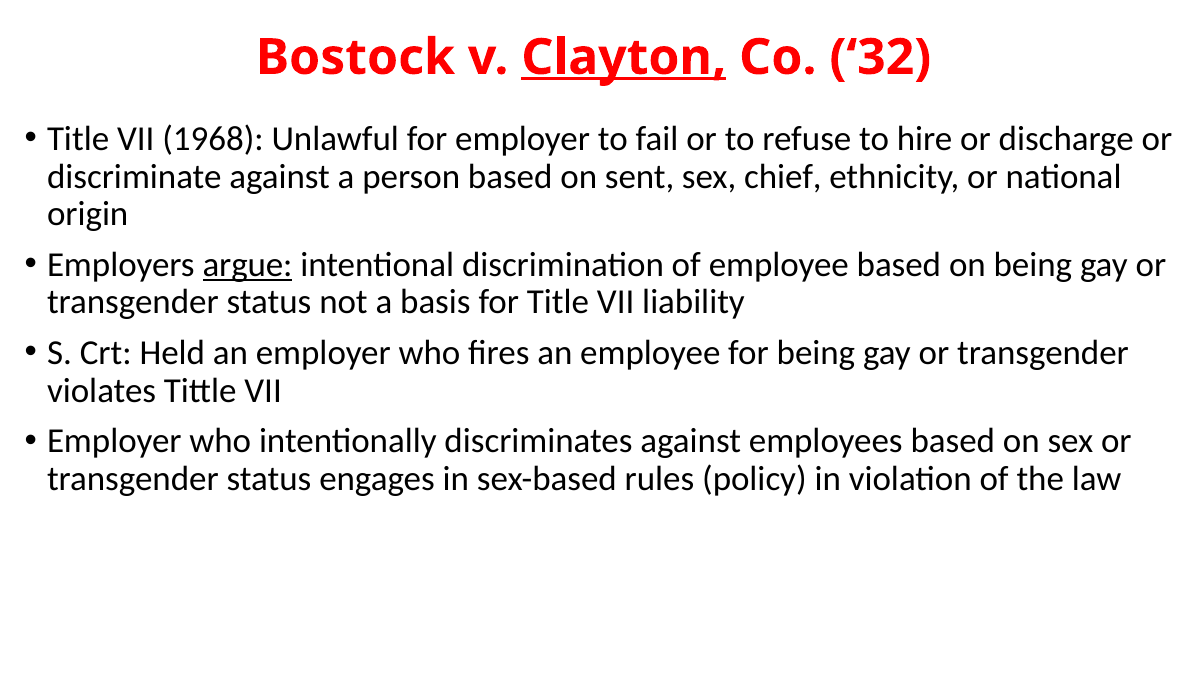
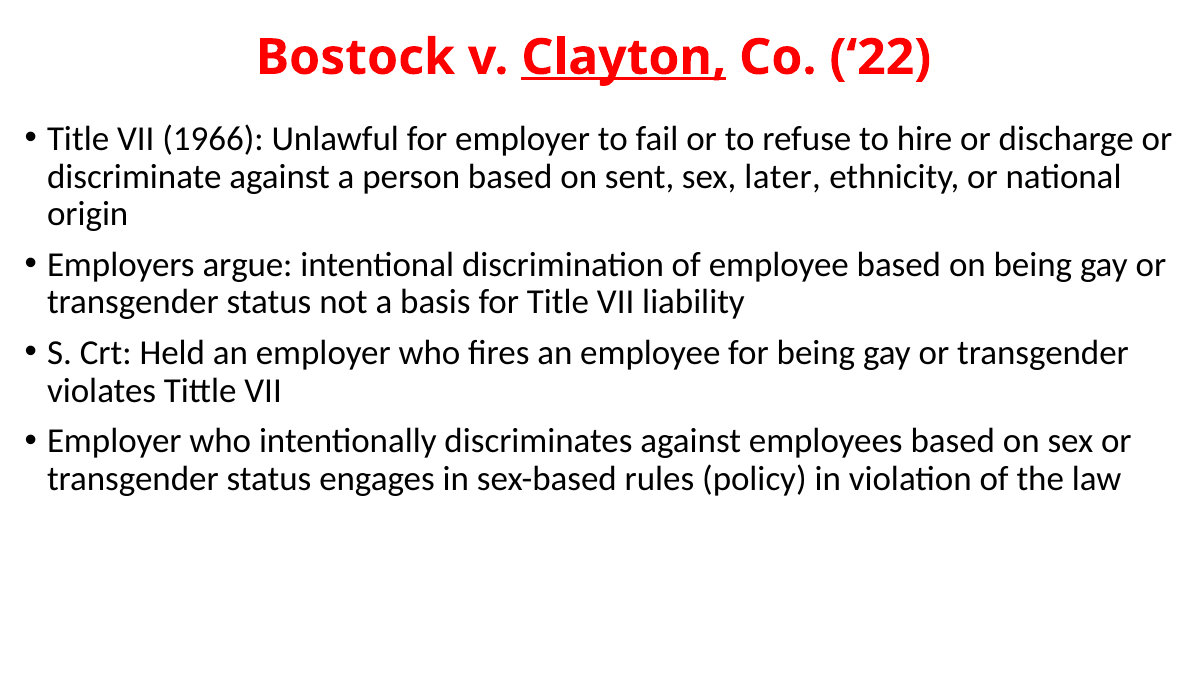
32: 32 -> 22
1968: 1968 -> 1966
chief: chief -> later
argue underline: present -> none
